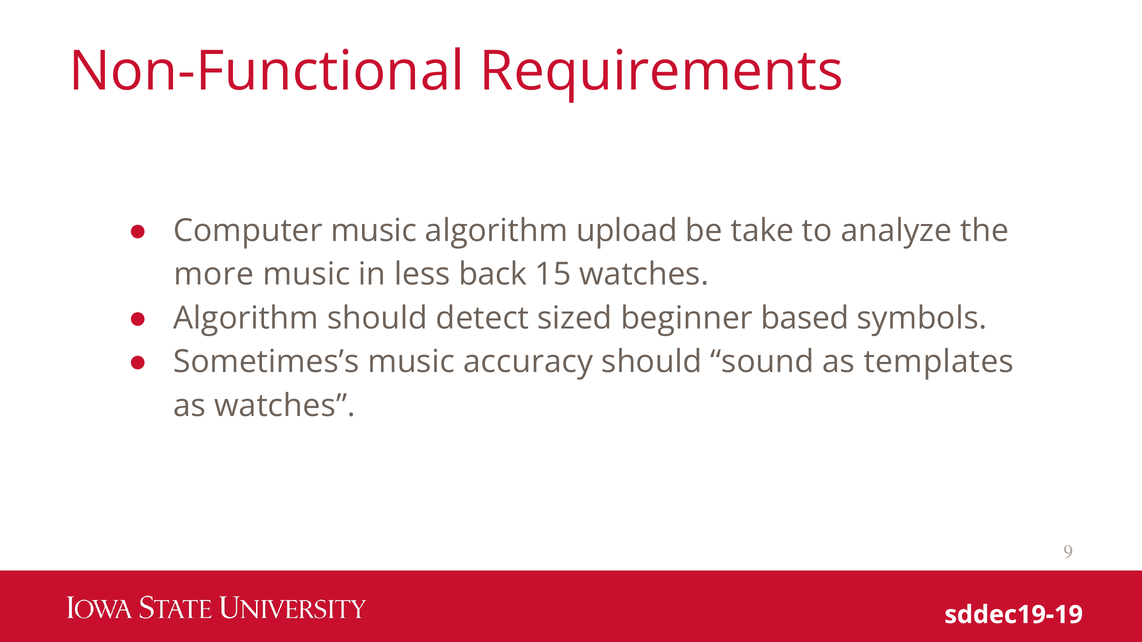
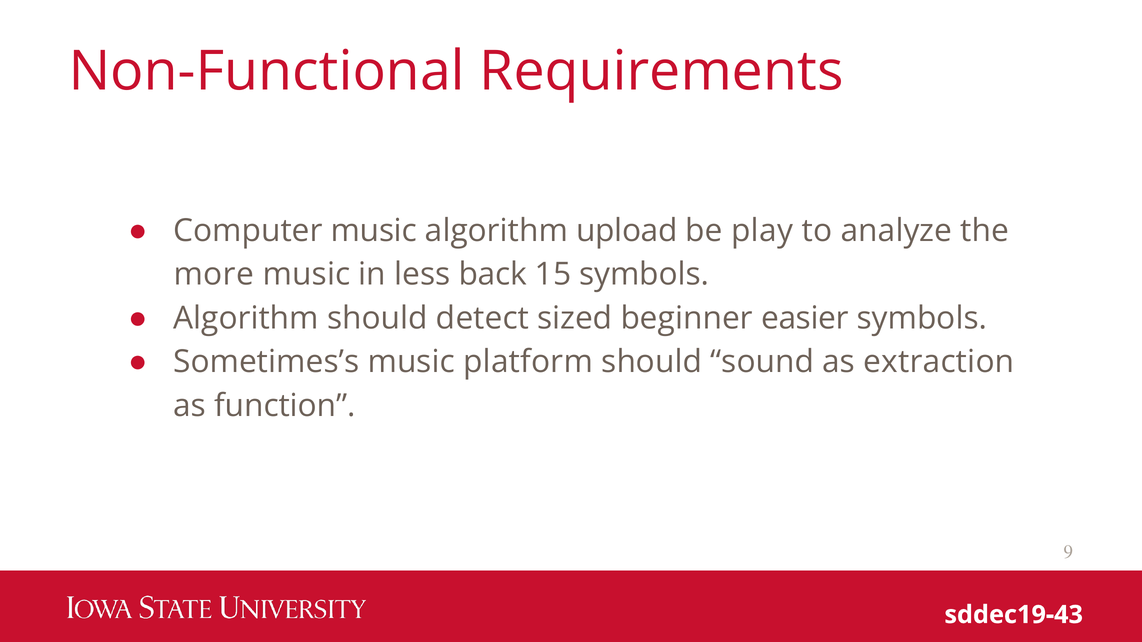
take: take -> play
15 watches: watches -> symbols
based: based -> easier
accuracy: accuracy -> platform
templates: templates -> extraction
as watches: watches -> function
sddec19-19: sddec19-19 -> sddec19-43
